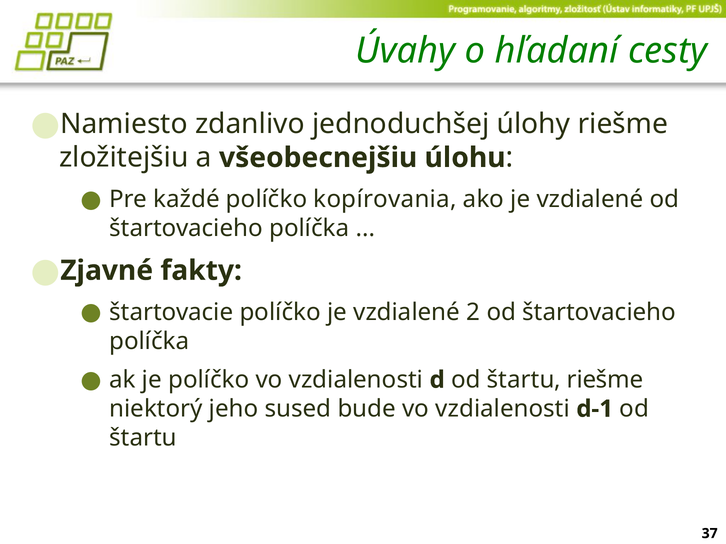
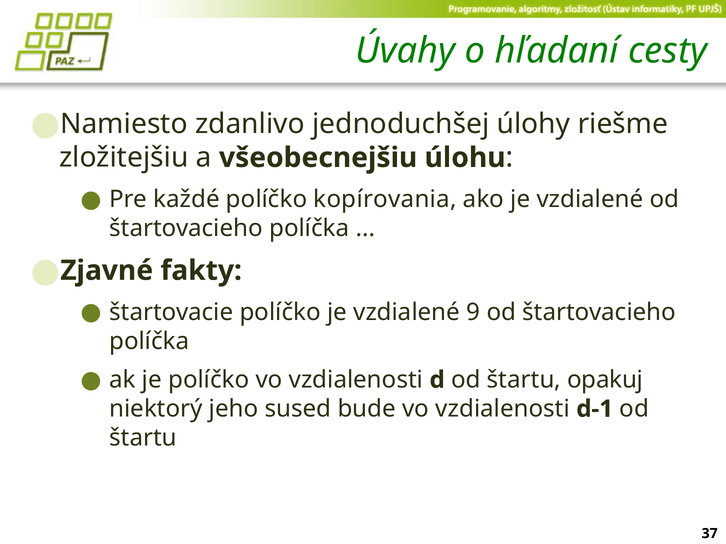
2: 2 -> 9
štartu riešme: riešme -> opakuj
